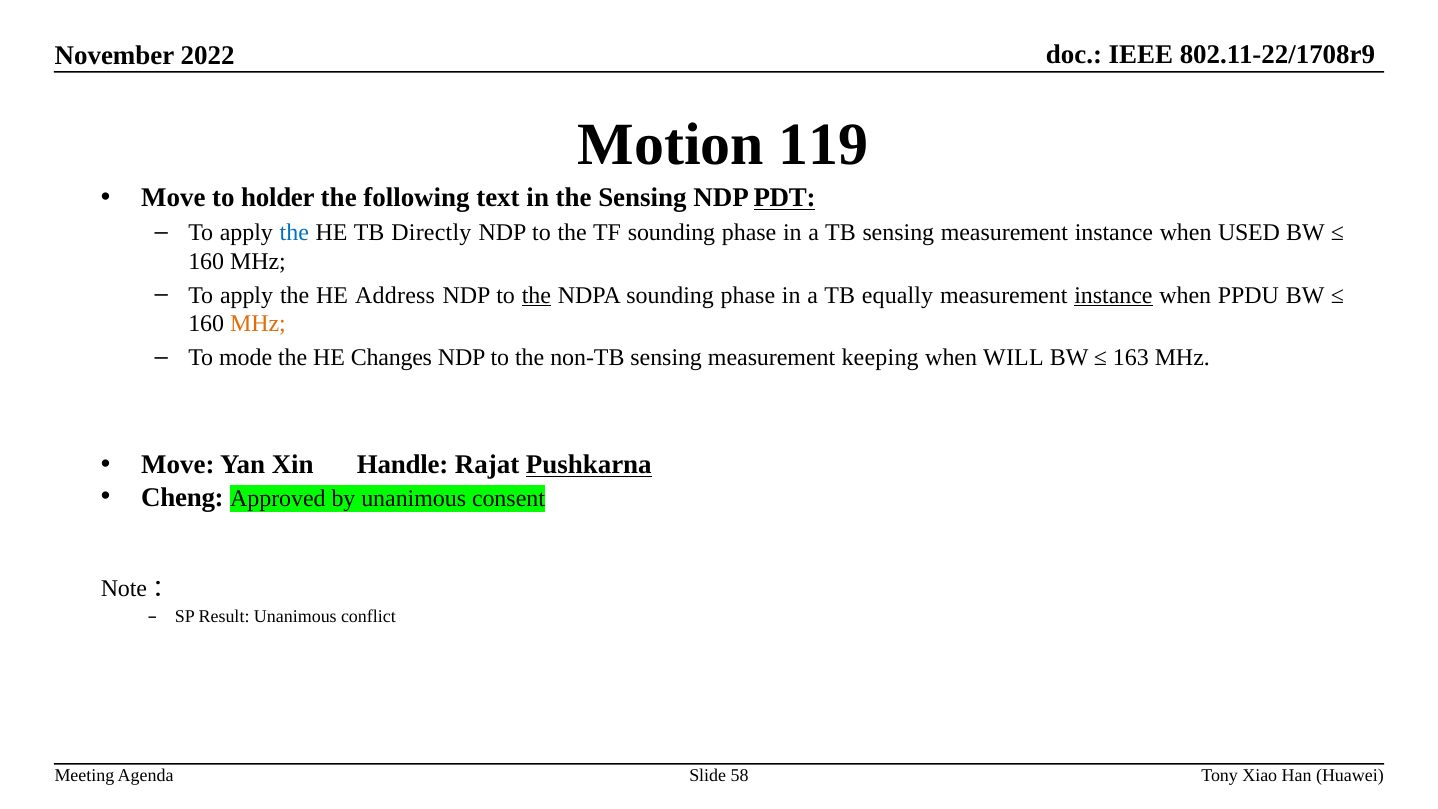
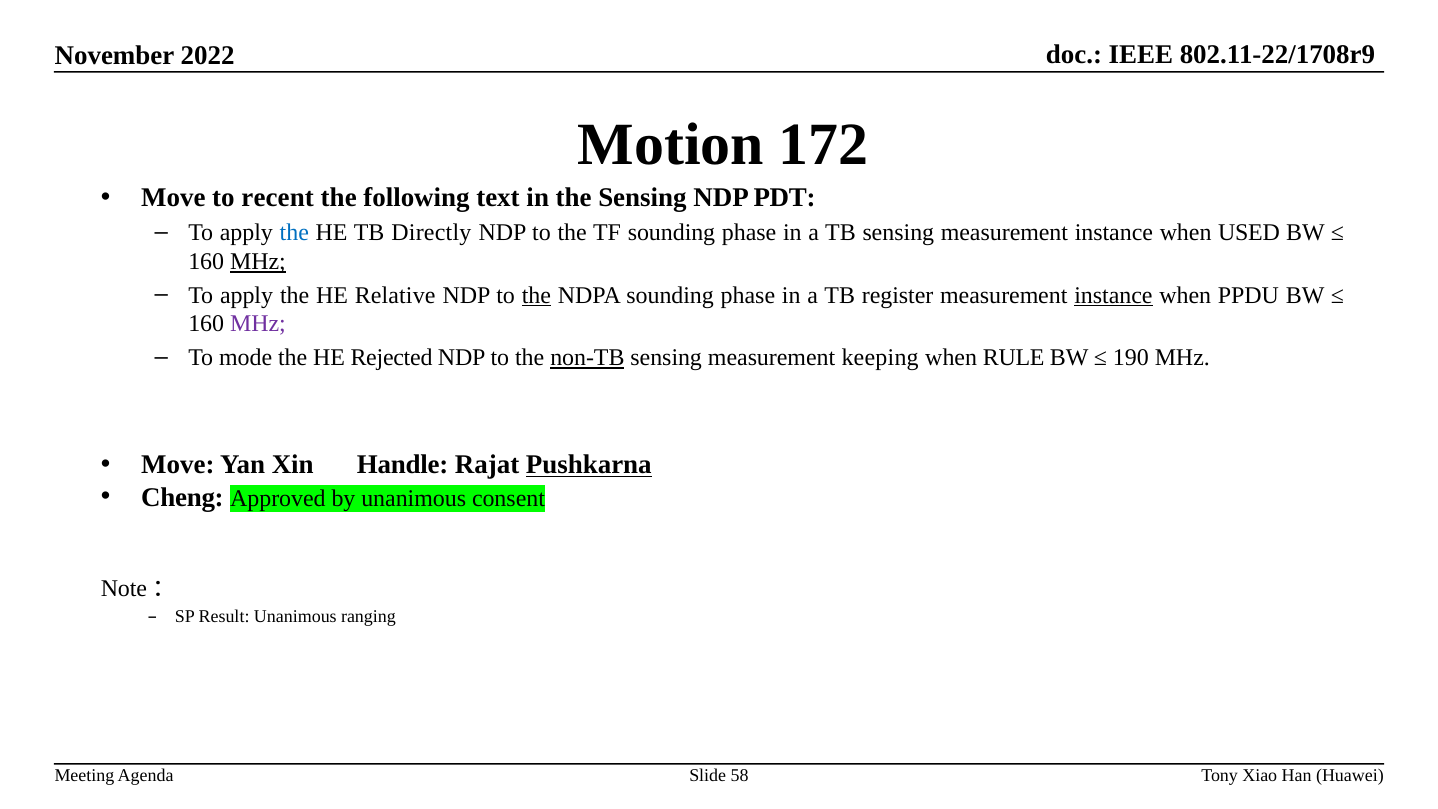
119: 119 -> 172
holder: holder -> recent
PDT underline: present -> none
MHz at (258, 262) underline: none -> present
Address: Address -> Relative
equally: equally -> register
MHz at (258, 324) colour: orange -> purple
Changes: Changes -> Rejected
non-TB underline: none -> present
WILL: WILL -> RULE
163: 163 -> 190
conflict: conflict -> ranging
